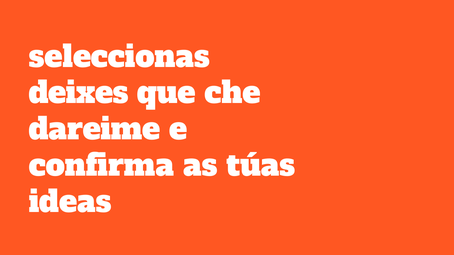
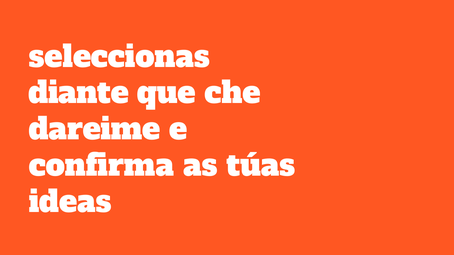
deixes: deixes -> diante
